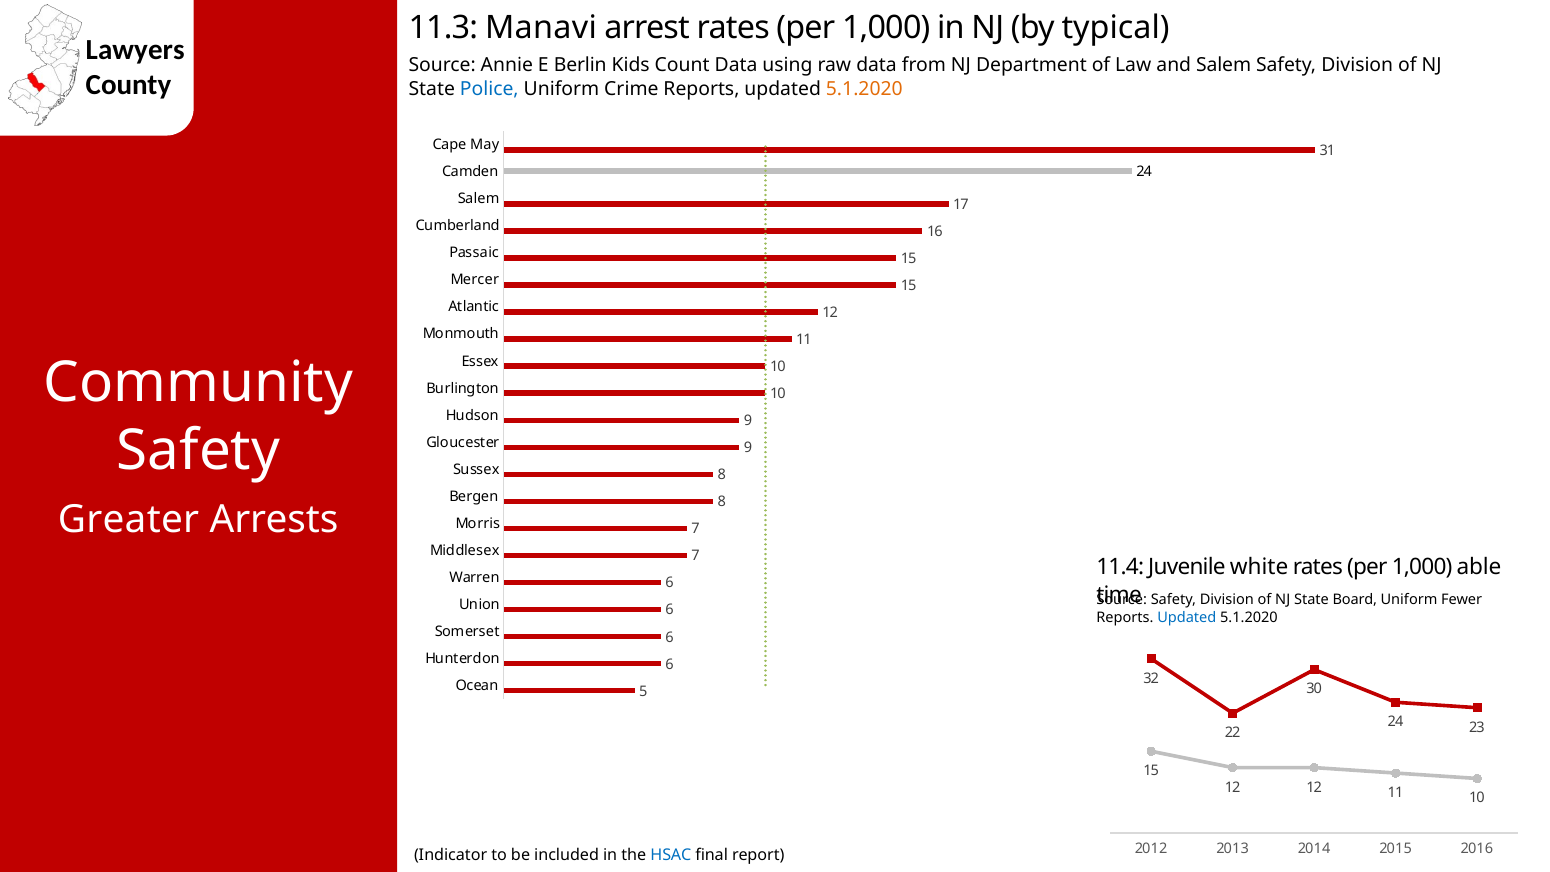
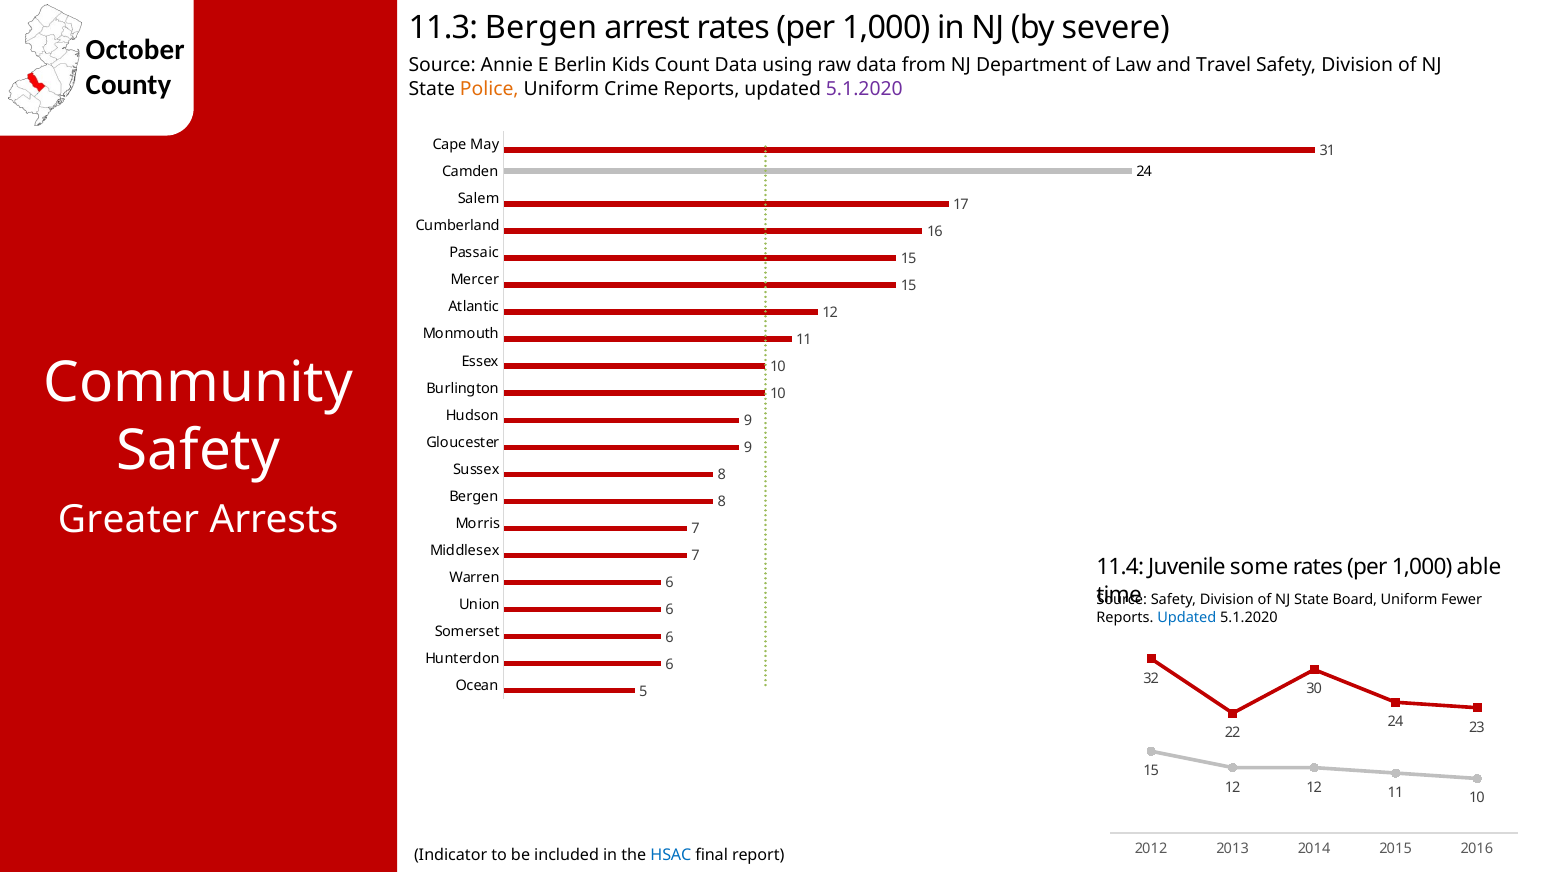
11.3 Manavi: Manavi -> Bergen
typical: typical -> severe
Lawyers: Lawyers -> October
and Salem: Salem -> Travel
Police colour: blue -> orange
5.1.2020 at (864, 89) colour: orange -> purple
white: white -> some
